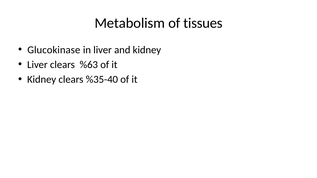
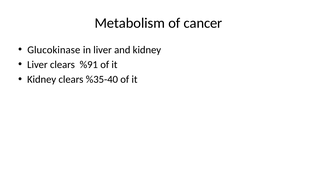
tissues: tissues -> cancer
%63: %63 -> %91
